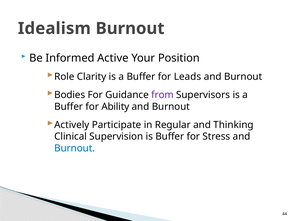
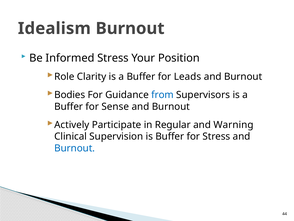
Informed Active: Active -> Stress
from colour: purple -> blue
Ability: Ability -> Sense
Thinking: Thinking -> Warning
